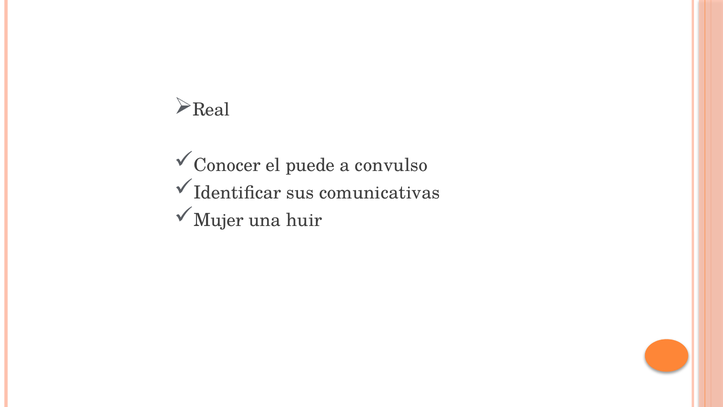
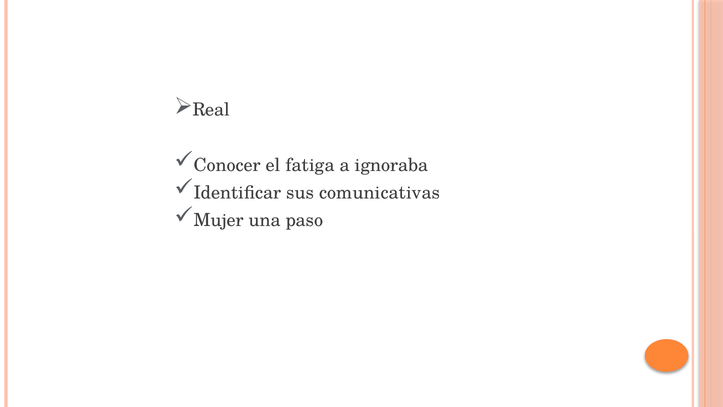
puede: puede -> fatiga
convulso: convulso -> ignoraba
huir: huir -> paso
